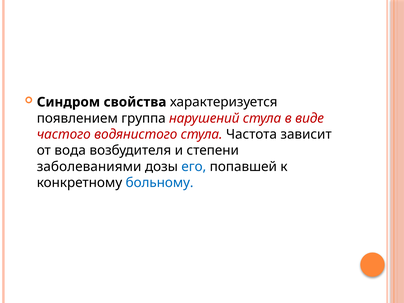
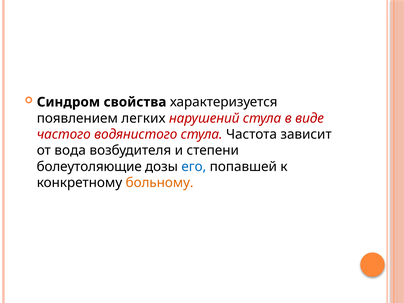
группа: группа -> легких
заболеваниями: заболеваниями -> болеутоляющие
больному colour: blue -> orange
